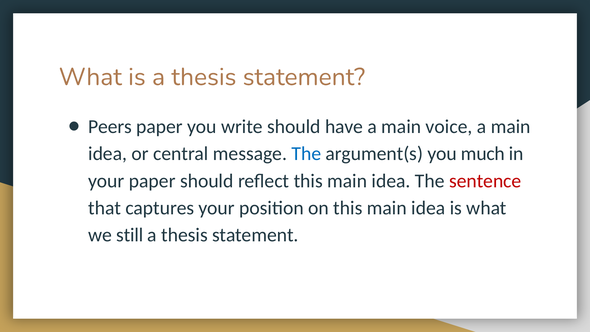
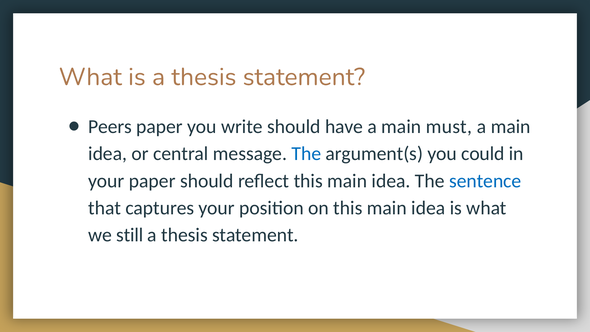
voice: voice -> must
much: much -> could
sentence colour: red -> blue
